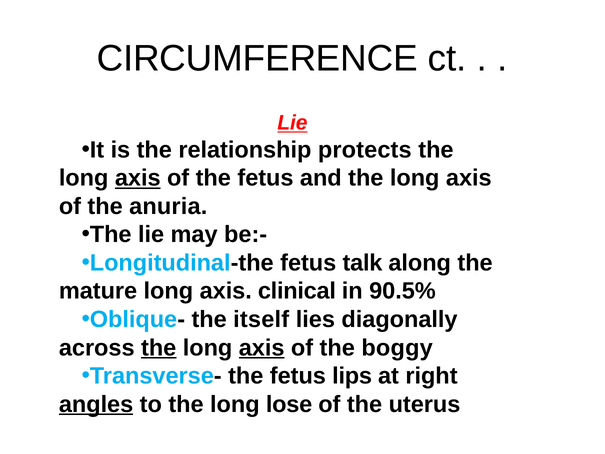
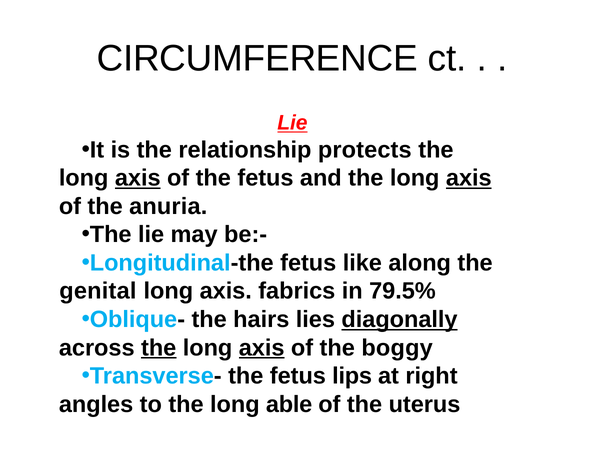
axis at (469, 178) underline: none -> present
talk: talk -> like
mature: mature -> genital
clinical: clinical -> fabrics
90.5%: 90.5% -> 79.5%
itself: itself -> hairs
diagonally underline: none -> present
angles underline: present -> none
lose: lose -> able
